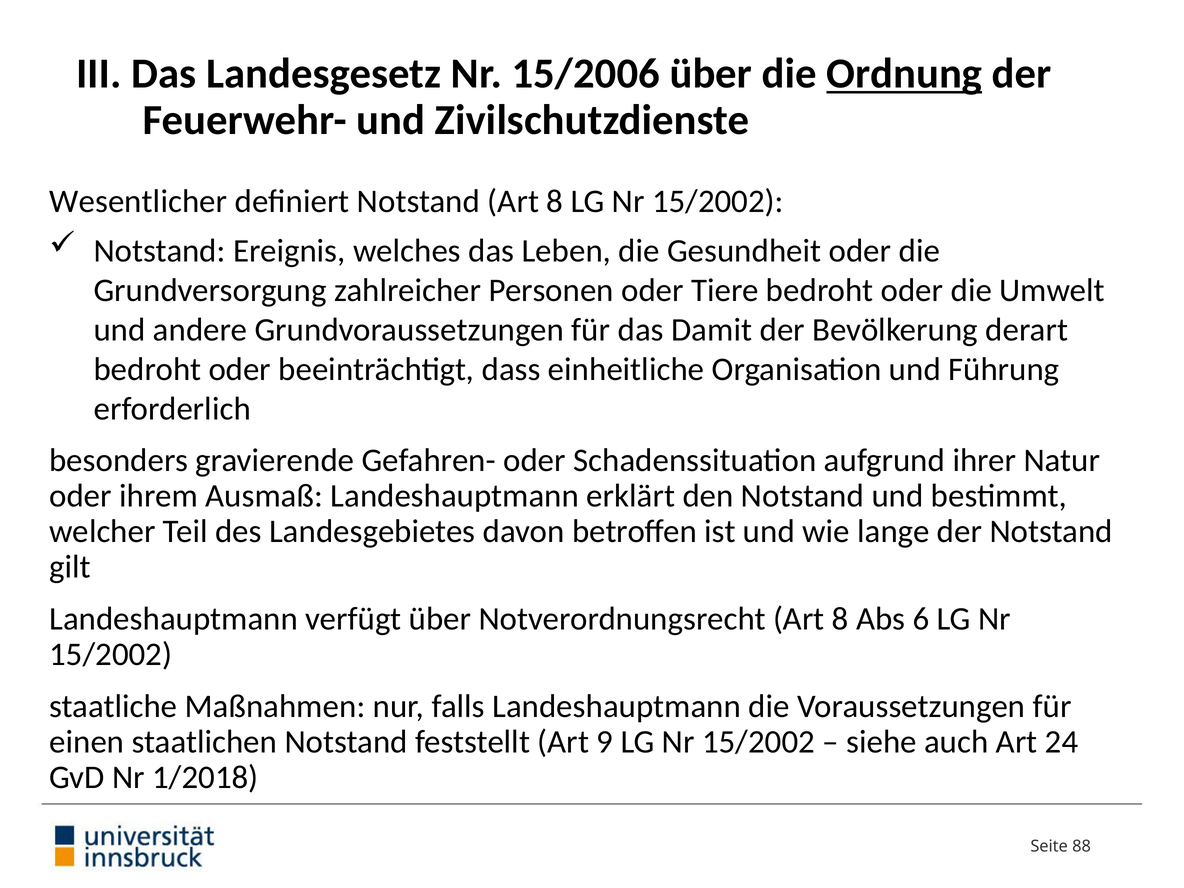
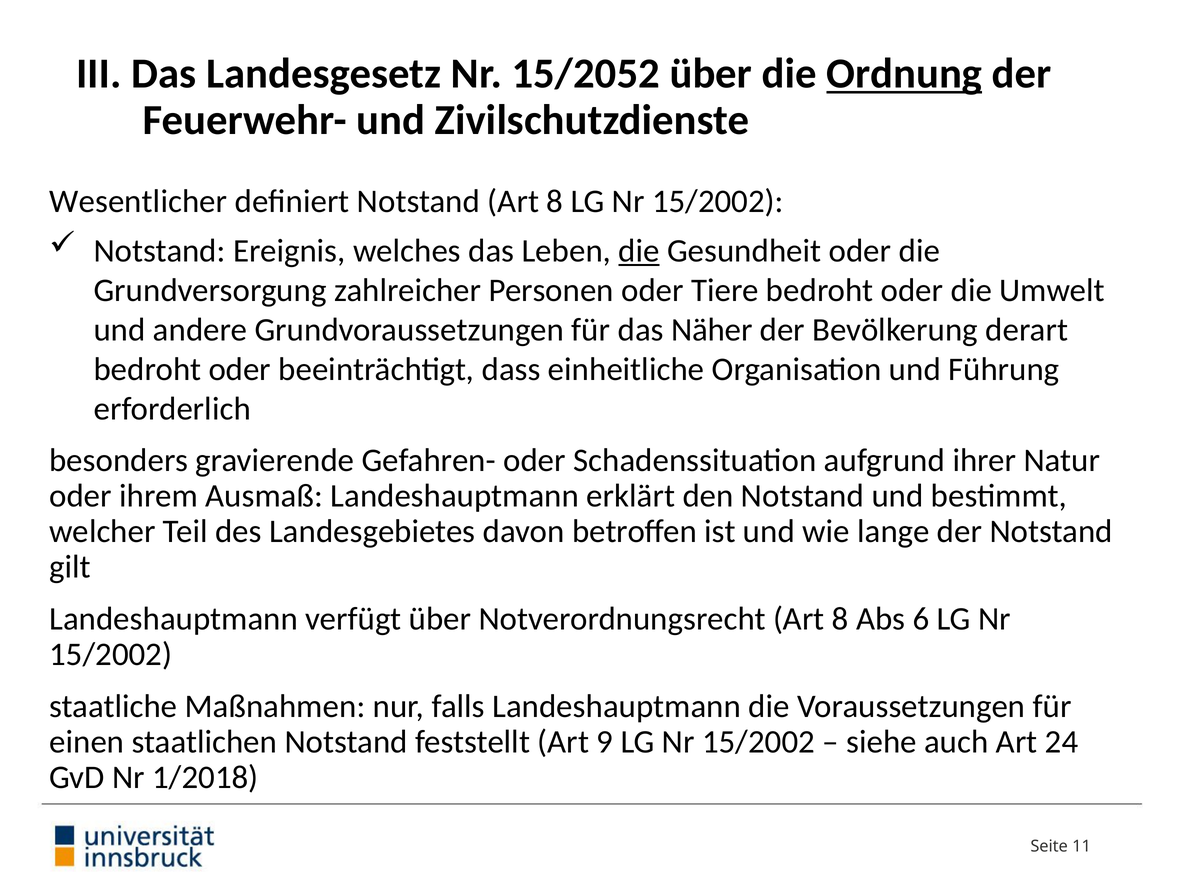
15/2006: 15/2006 -> 15/2052
die at (639, 251) underline: none -> present
Damit: Damit -> Näher
88: 88 -> 11
